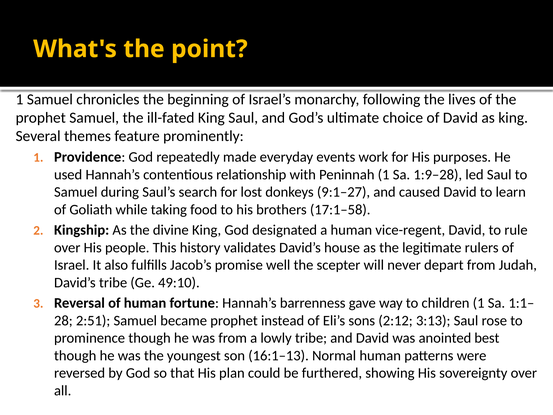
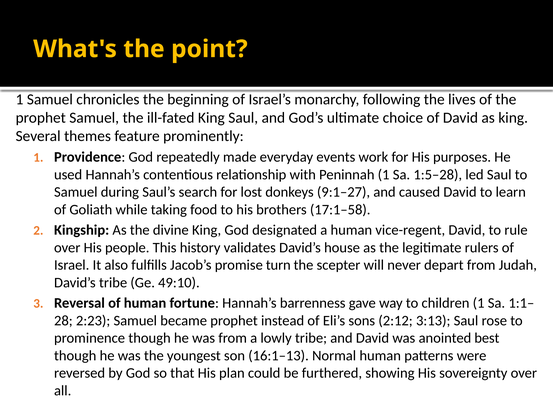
1:9–28: 1:9–28 -> 1:5–28
well: well -> turn
2:51: 2:51 -> 2:23
